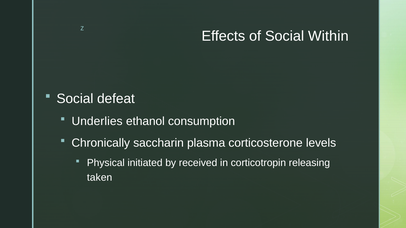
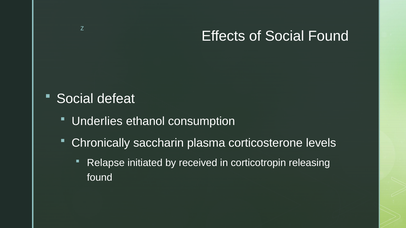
Social Within: Within -> Found
Physical: Physical -> Relapse
taken at (100, 178): taken -> found
